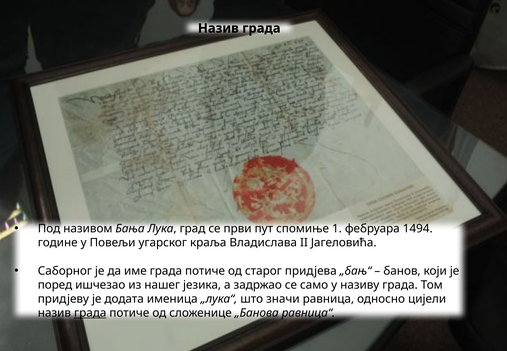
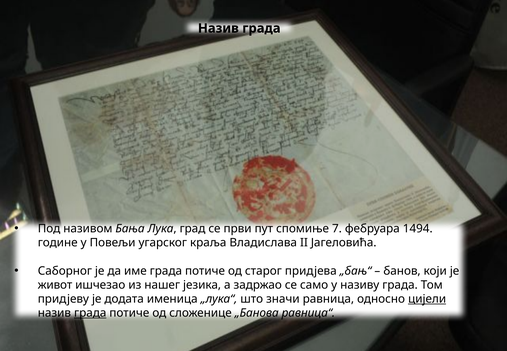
1: 1 -> 7
поред: поред -> живот
цијели underline: none -> present
